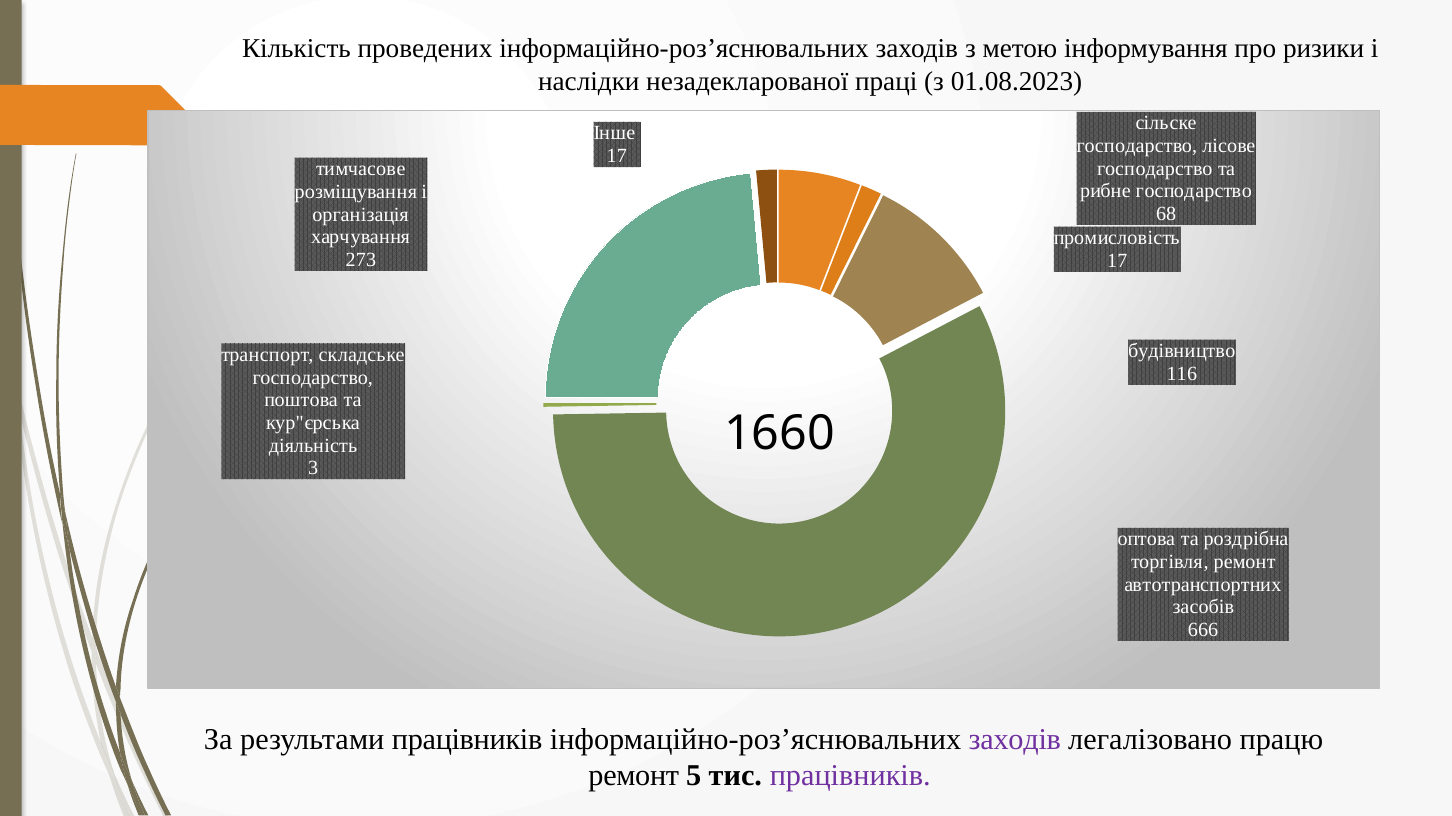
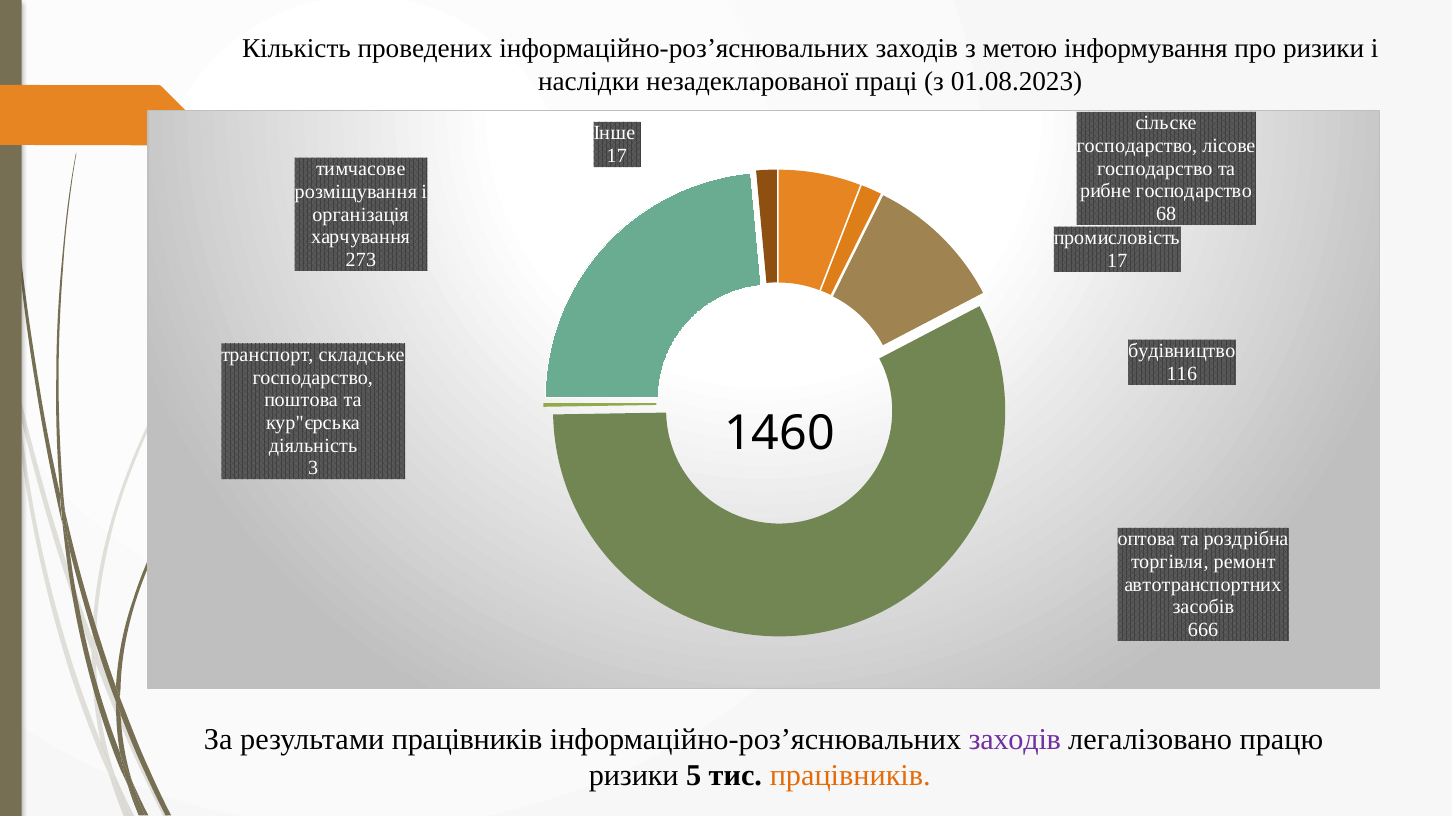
1660: 1660 -> 1460
ремонт at (634, 776): ремонт -> ризики
працівників at (850, 776) colour: purple -> orange
